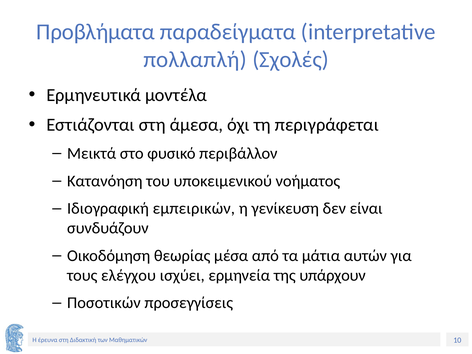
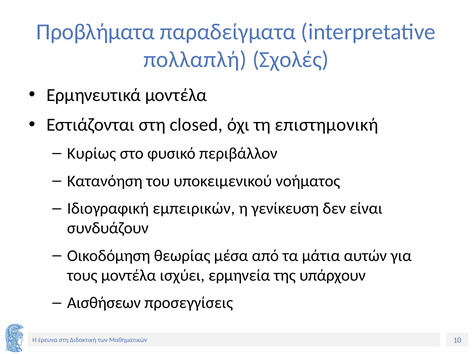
άμεσα: άμεσα -> closed
περιγράφεται: περιγράφεται -> επιστημονική
Μεικτά: Μεικτά -> Κυρίως
τους ελέγχου: ελέγχου -> μοντέλα
Ποσοτικών: Ποσοτικών -> Αισθήσεων
